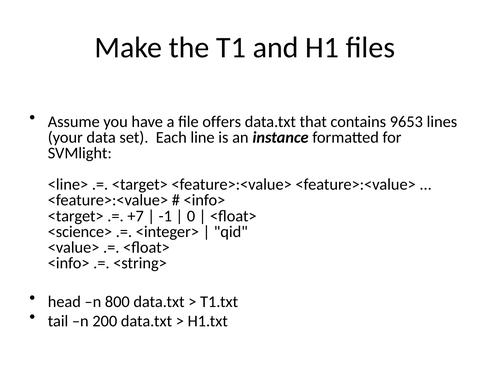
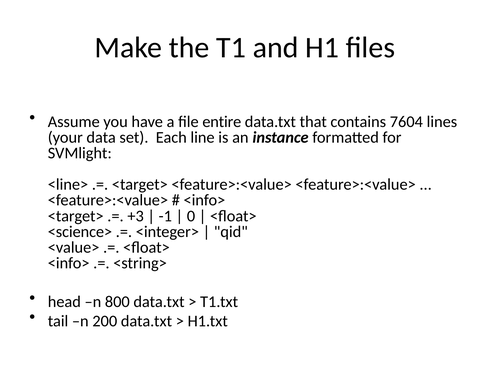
offers: offers -> entire
9653: 9653 -> 7604
+7: +7 -> +3
